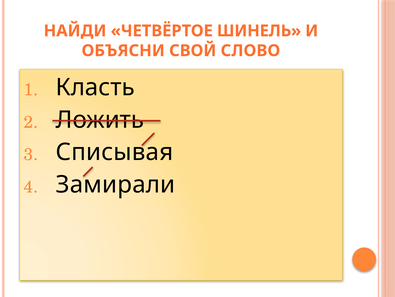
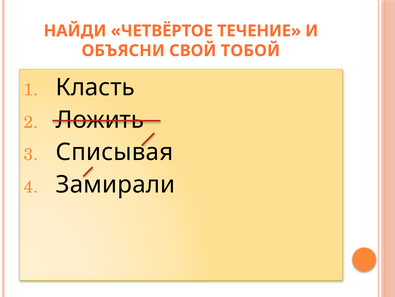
ШИНЕЛЬ: ШИНЕЛЬ -> ТЕЧЕНИЕ
СЛОВО: СЛОВО -> ТОБОЙ
